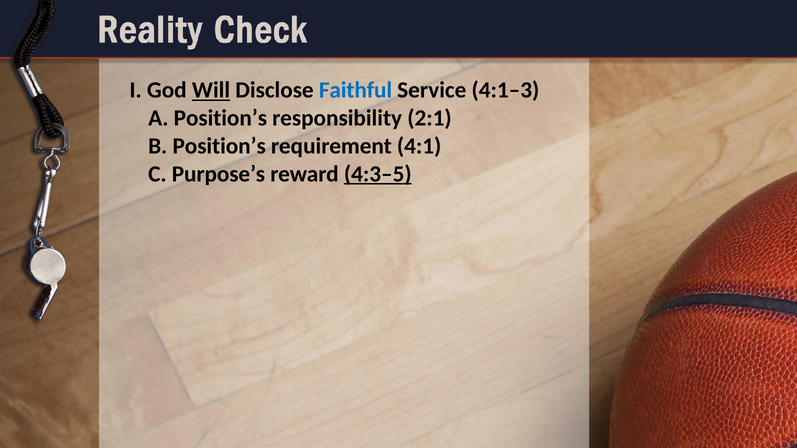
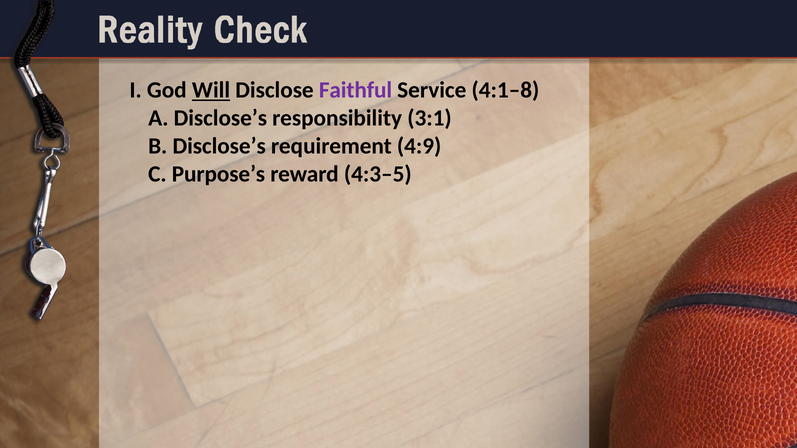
Faithful colour: blue -> purple
4:1–3: 4:1–3 -> 4:1–8
A Position’s: Position’s -> Disclose’s
2:1: 2:1 -> 3:1
B Position’s: Position’s -> Disclose’s
4:1: 4:1 -> 4:9
4:3–5 underline: present -> none
